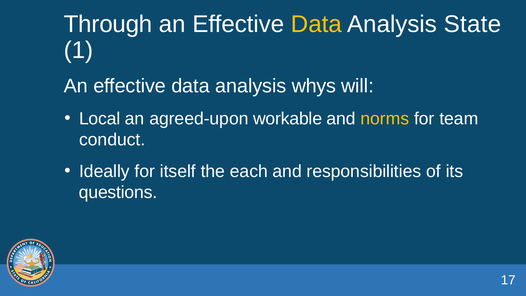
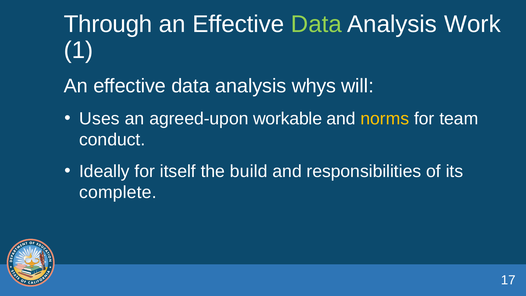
Data at (316, 24) colour: yellow -> light green
State: State -> Work
Local: Local -> Uses
each: each -> build
questions: questions -> complete
